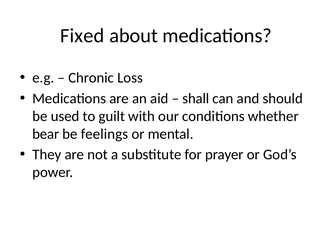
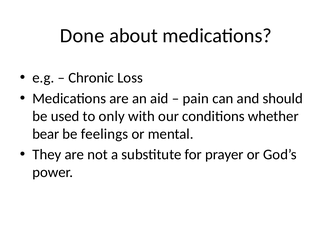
Fixed: Fixed -> Done
shall: shall -> pain
guilt: guilt -> only
